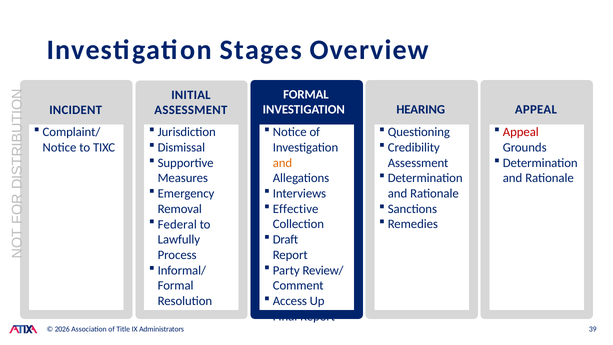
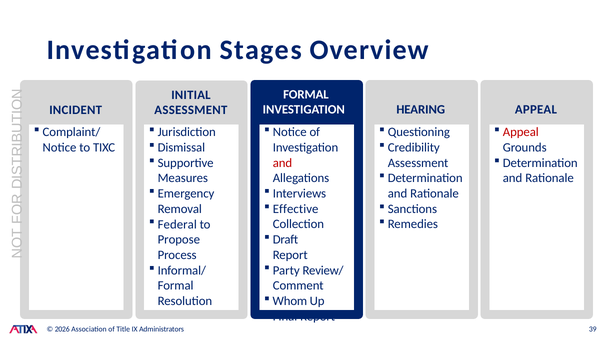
and at (282, 163) colour: orange -> red
Lawfully: Lawfully -> Propose
Access: Access -> Whom
